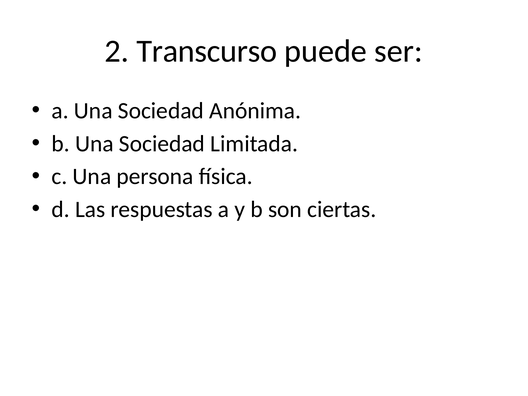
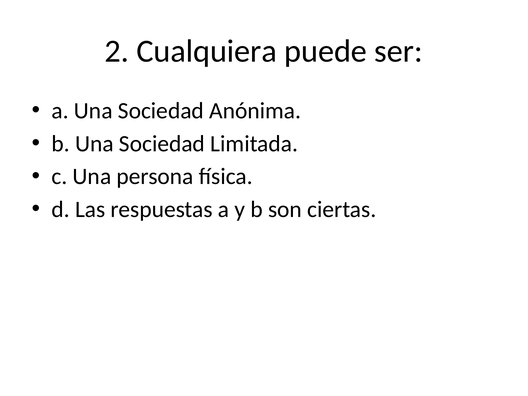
Transcurso: Transcurso -> Cualquiera
